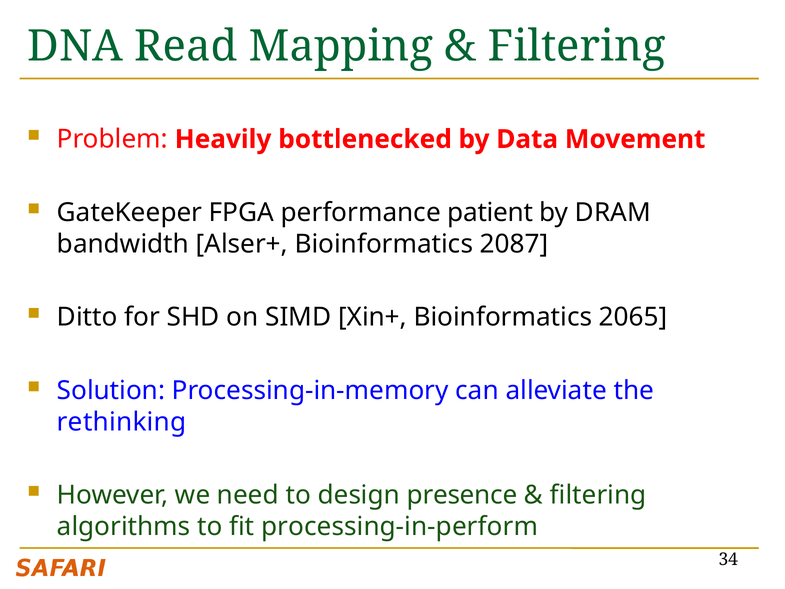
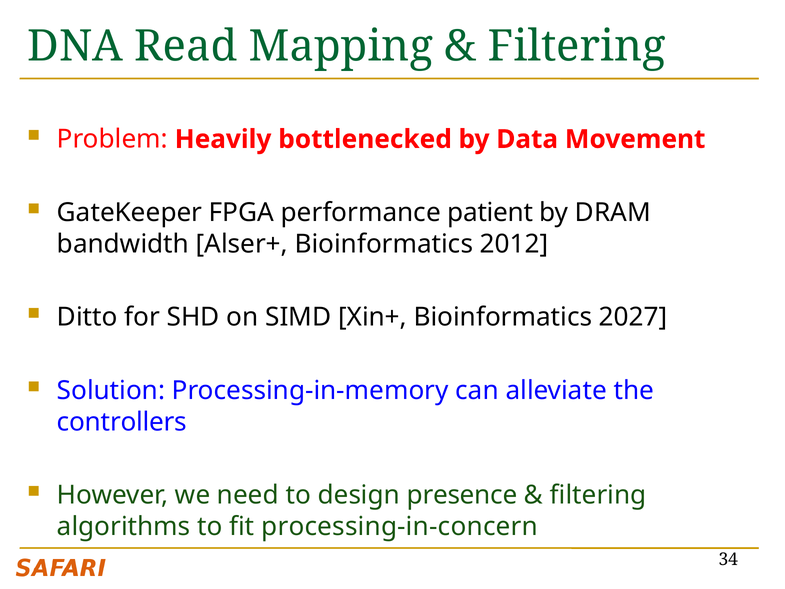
2087: 2087 -> 2012
2065: 2065 -> 2027
rethinking: rethinking -> controllers
processing-in-perform: processing-in-perform -> processing-in-concern
